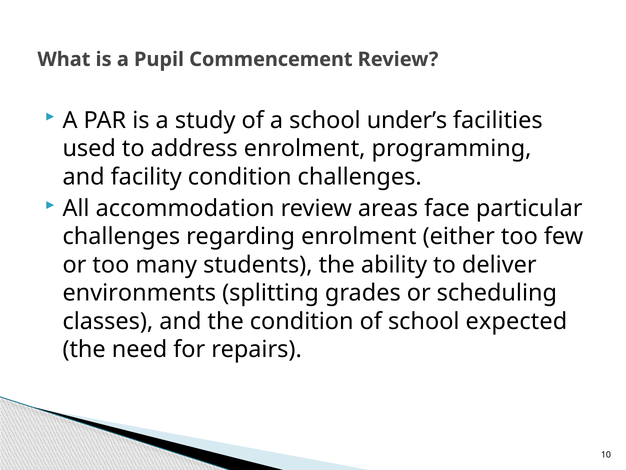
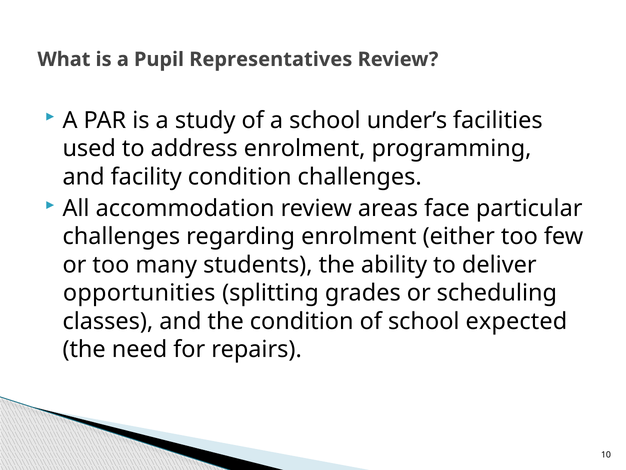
Commencement: Commencement -> Representatives
environments: environments -> opportunities
